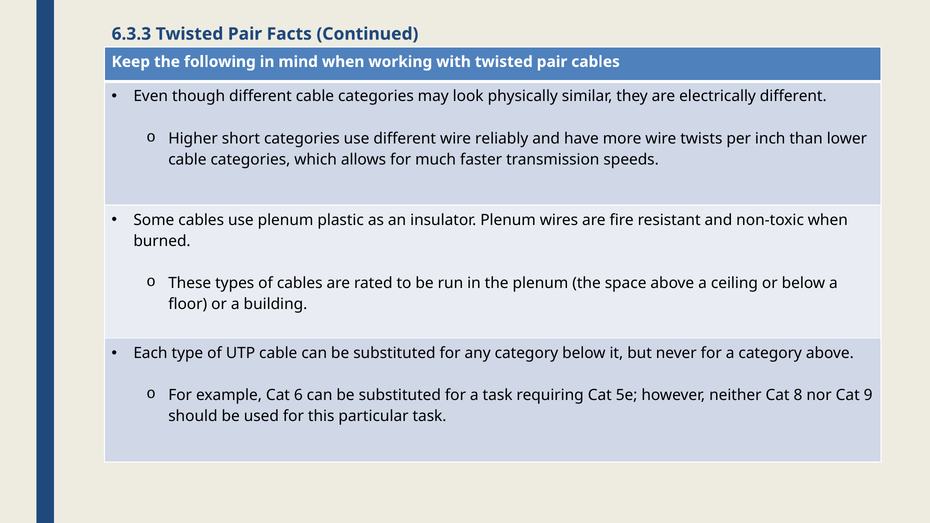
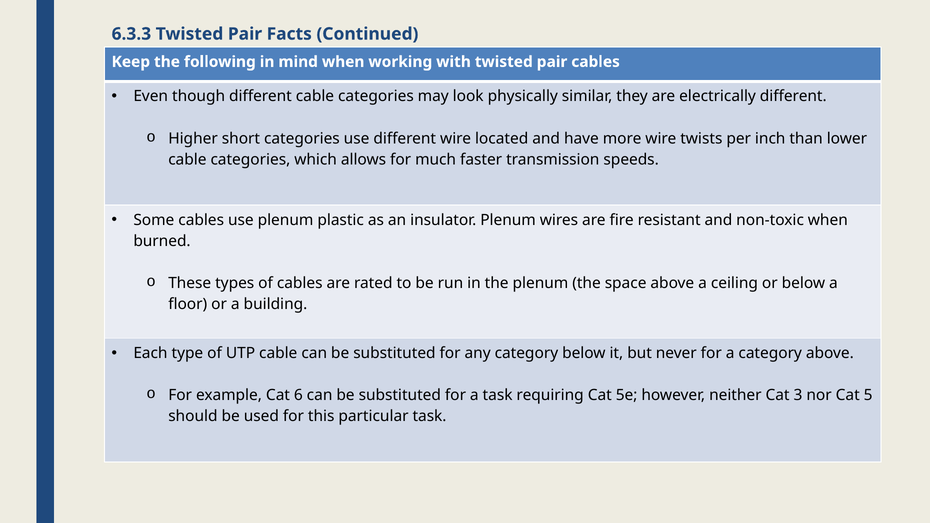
reliably: reliably -> located
8: 8 -> 3
9: 9 -> 5
